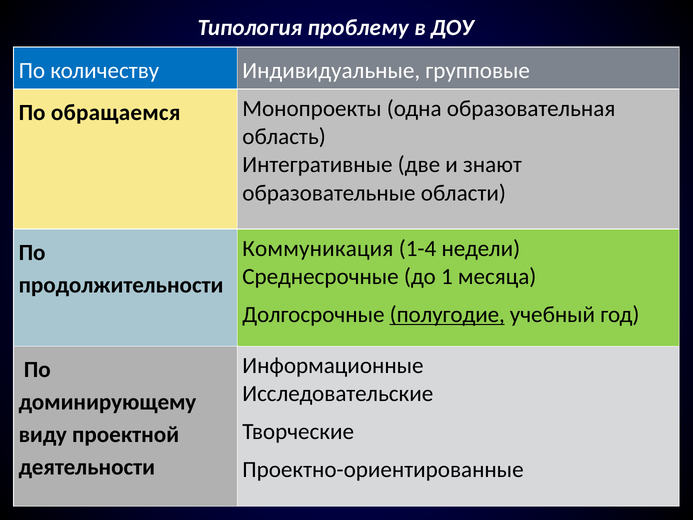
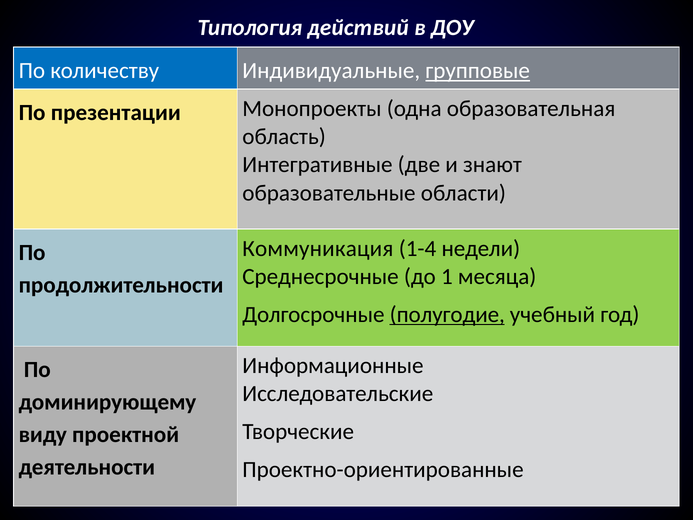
проблему: проблему -> действий
групповые underline: none -> present
обращаемся: обращаемся -> презентации
